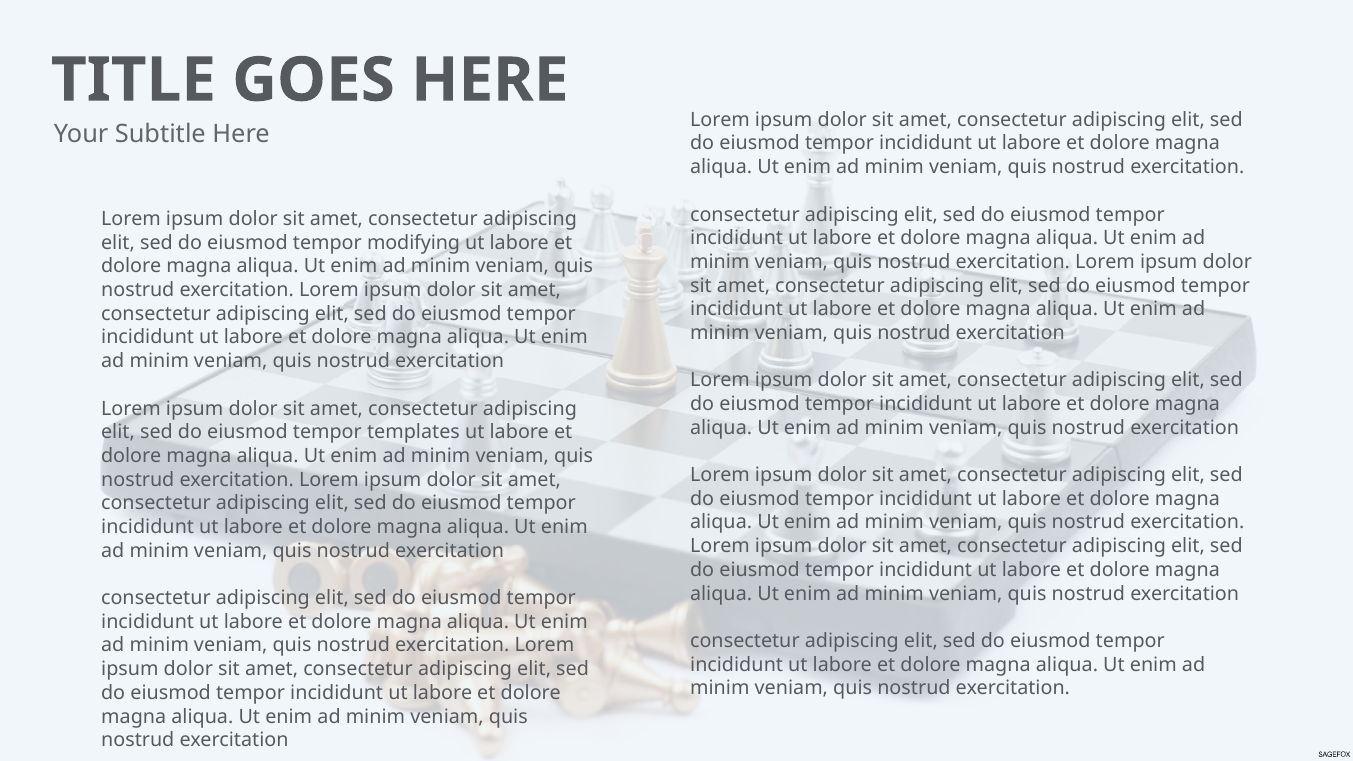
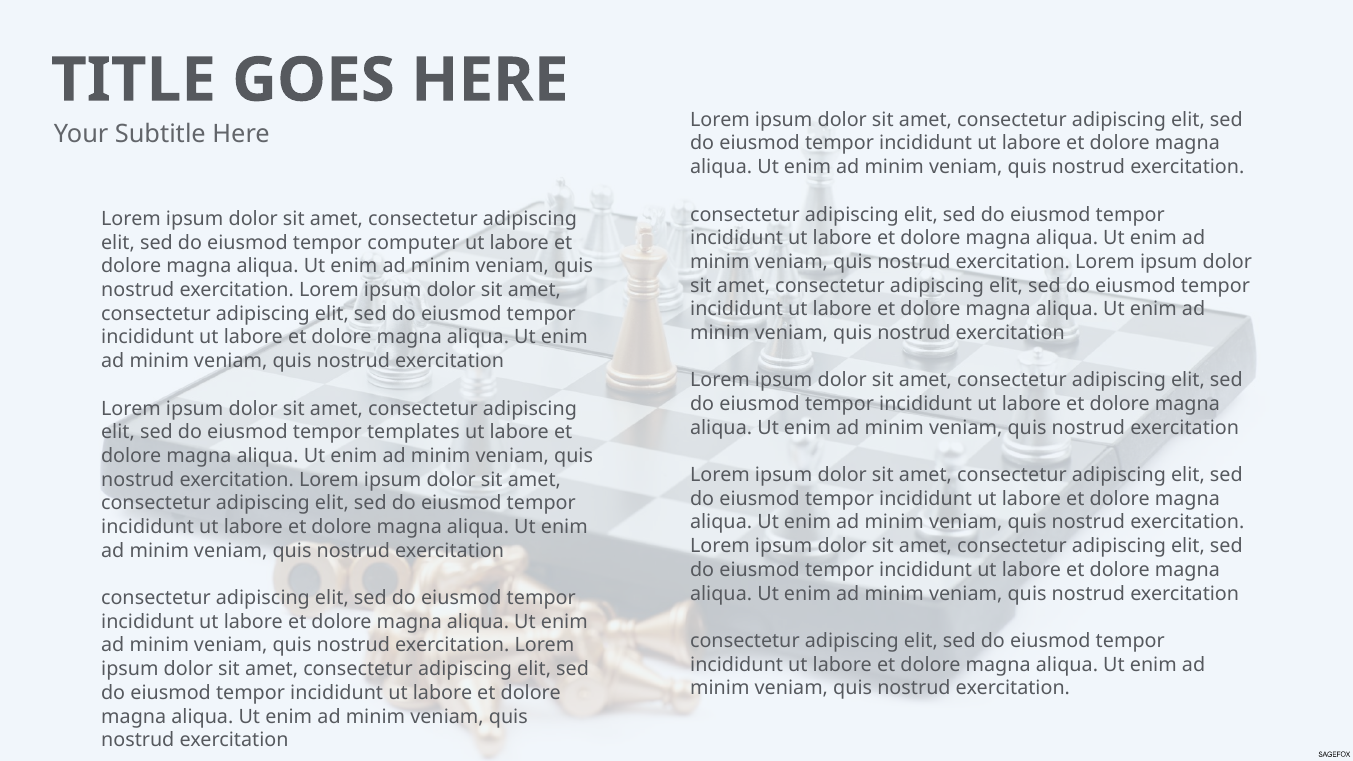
modifying: modifying -> computer
